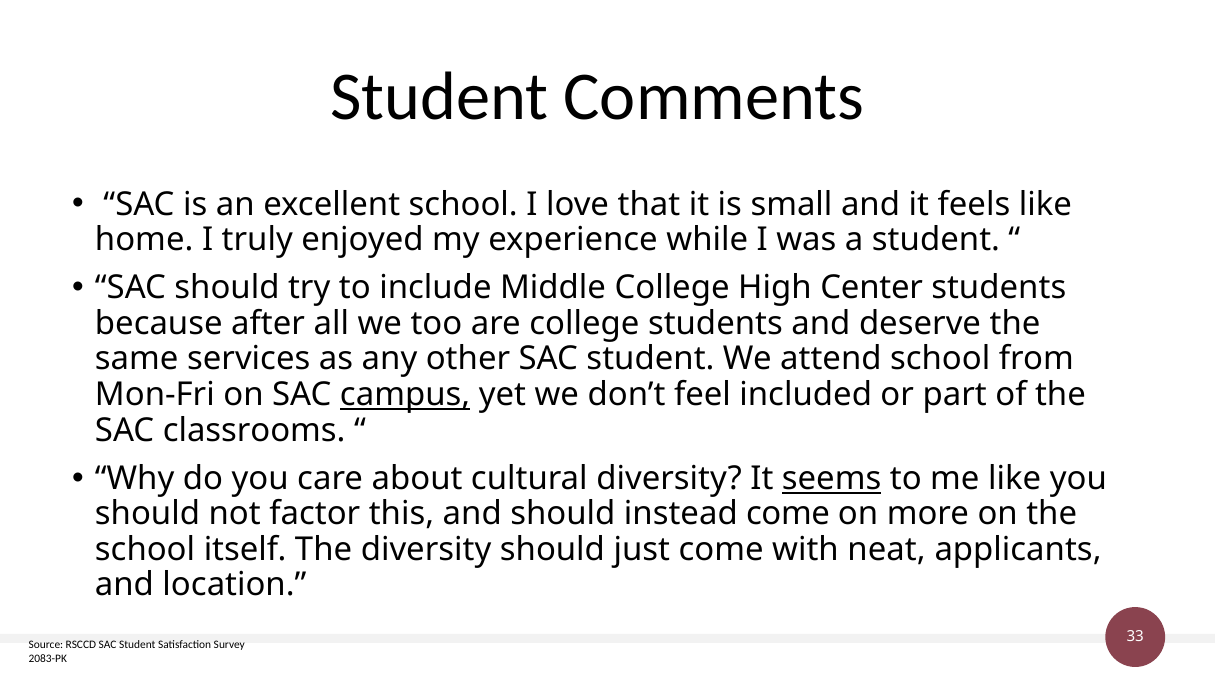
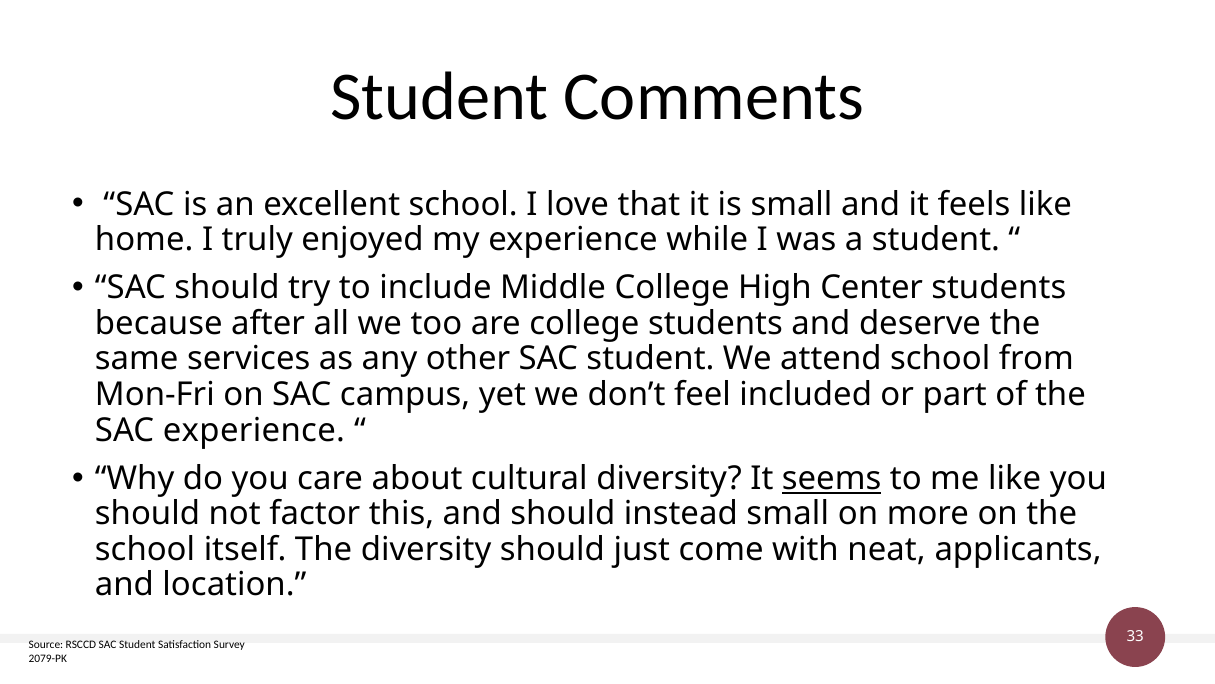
campus underline: present -> none
SAC classrooms: classrooms -> experience
instead come: come -> small
2083-PK: 2083-PK -> 2079-PK
